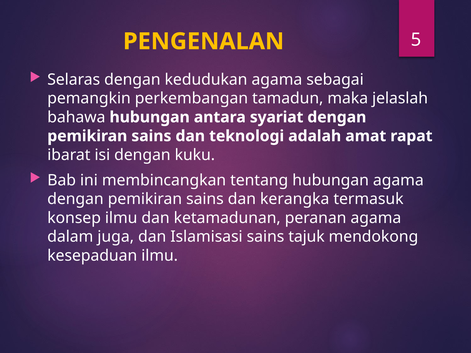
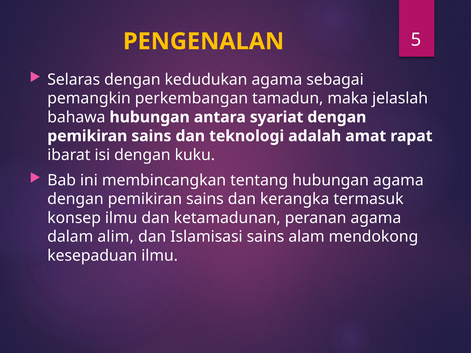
juga: juga -> alim
tajuk: tajuk -> alam
